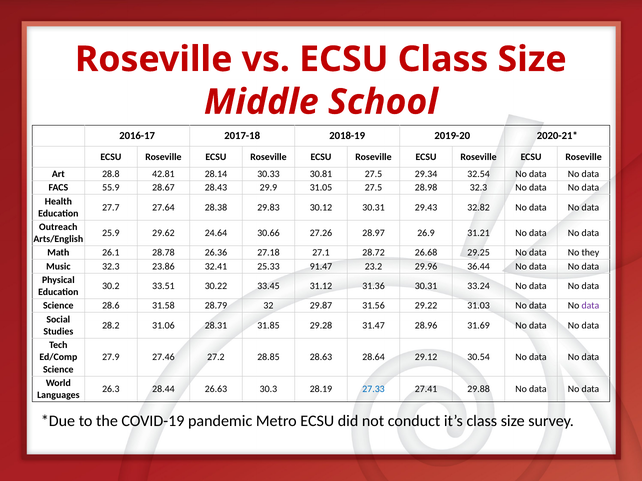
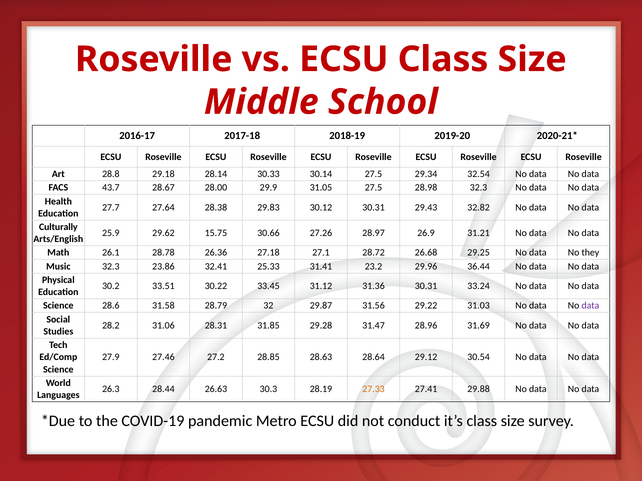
42.81: 42.81 -> 29.18
30.81: 30.81 -> 30.14
55.9: 55.9 -> 43.7
28.43: 28.43 -> 28.00
Outreach: Outreach -> Culturally
24.64: 24.64 -> 15.75
91.47: 91.47 -> 31.41
27.33 colour: blue -> orange
